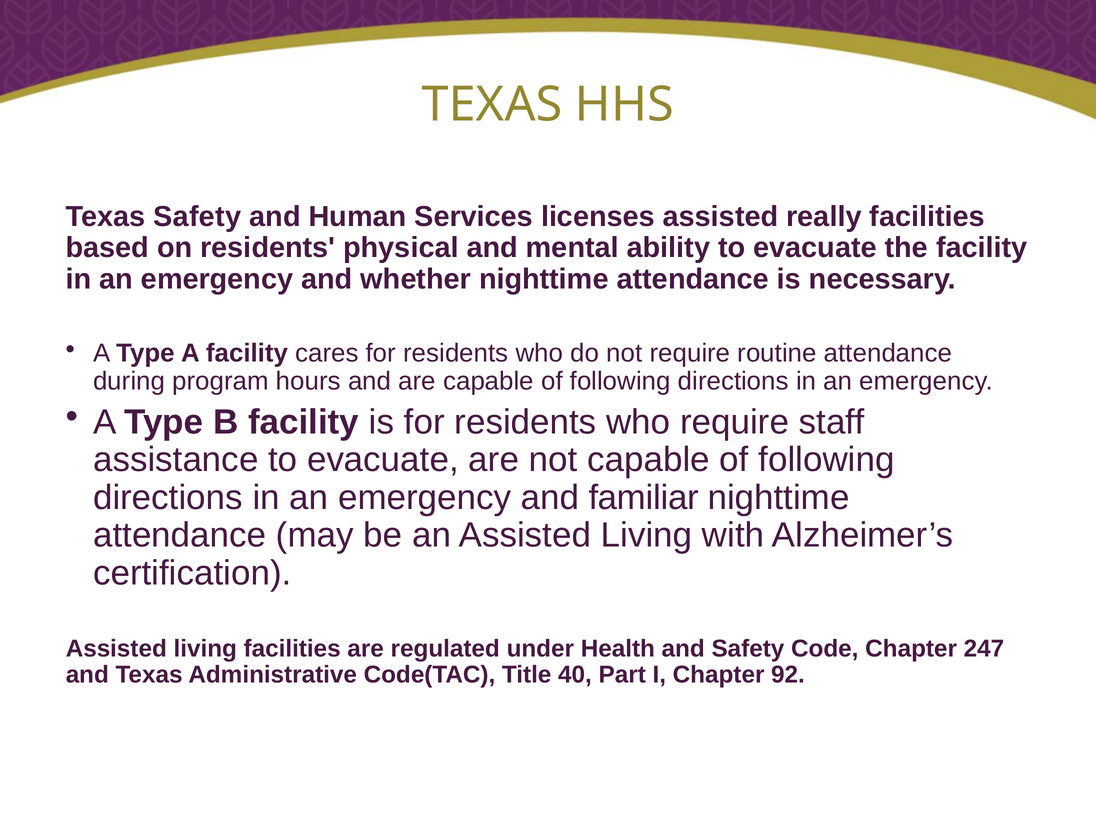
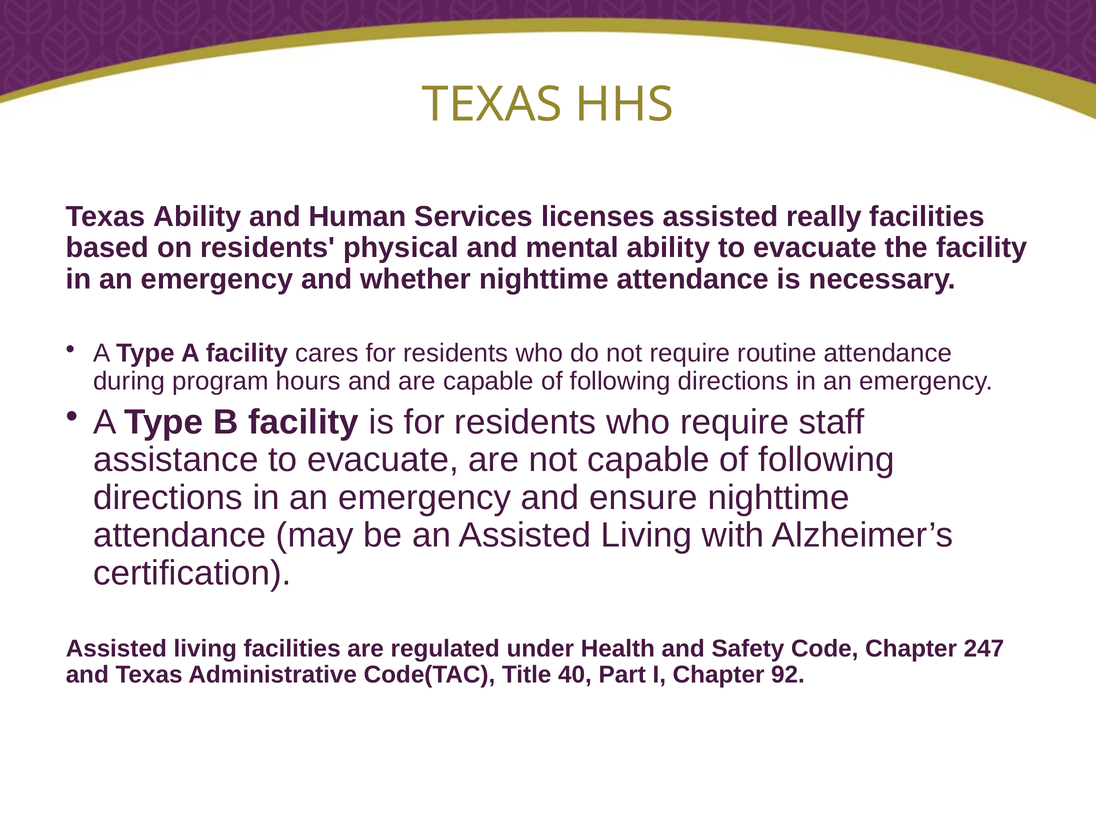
Texas Safety: Safety -> Ability
familiar: familiar -> ensure
